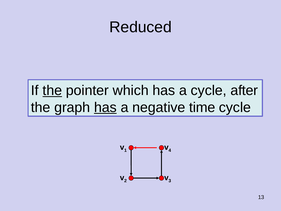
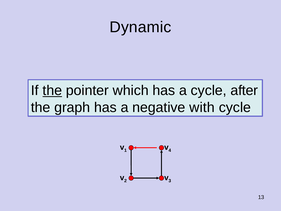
Reduced: Reduced -> Dynamic
has at (105, 107) underline: present -> none
time: time -> with
